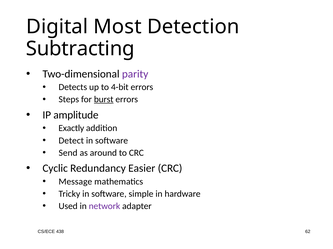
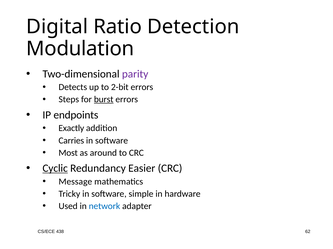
Most: Most -> Ratio
Subtracting: Subtracting -> Modulation
4-bit: 4-bit -> 2-bit
amplitude: amplitude -> endpoints
Detect: Detect -> Carries
Send: Send -> Most
Cyclic underline: none -> present
network colour: purple -> blue
